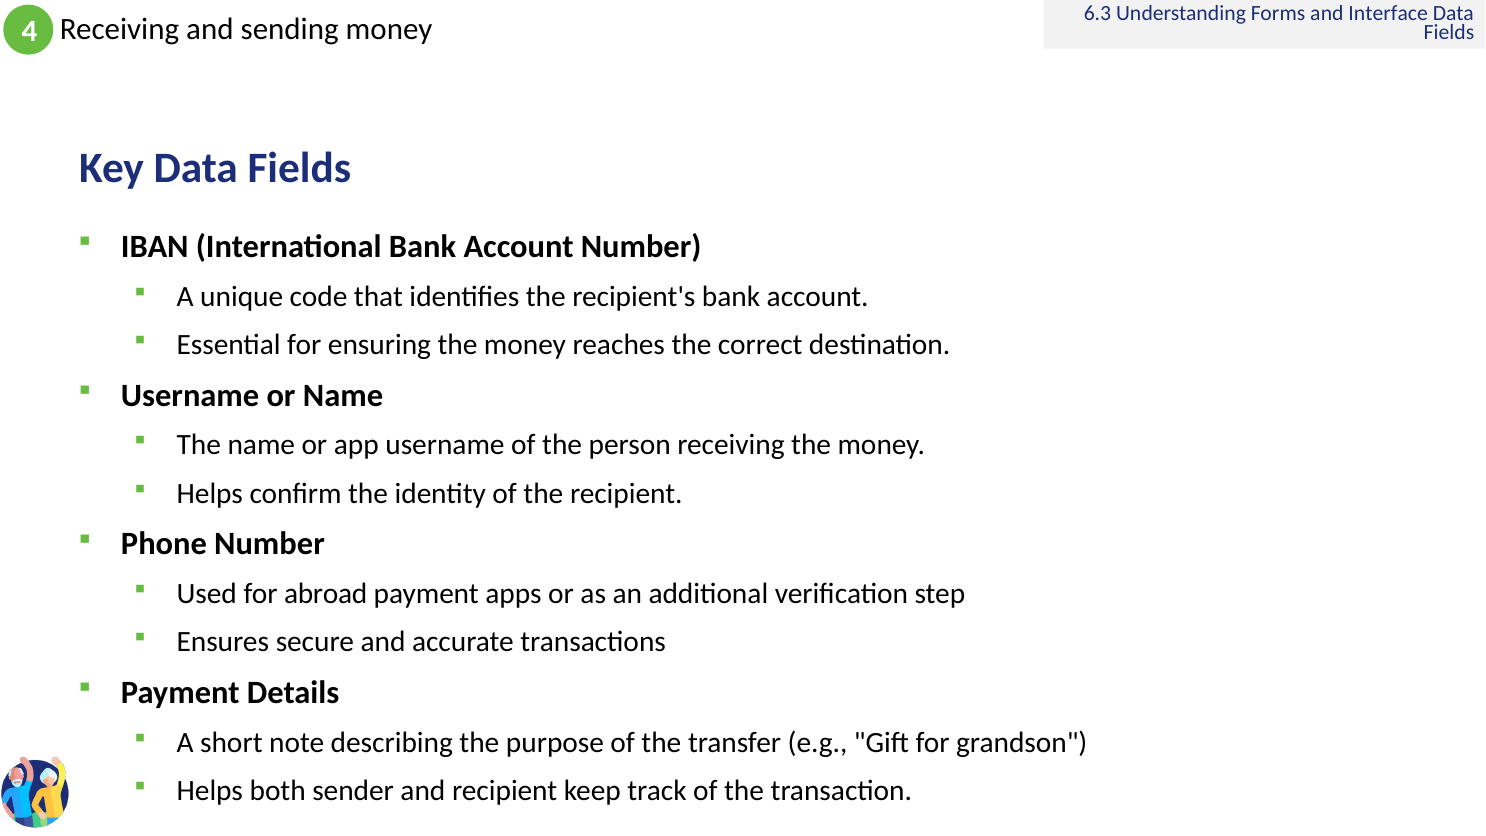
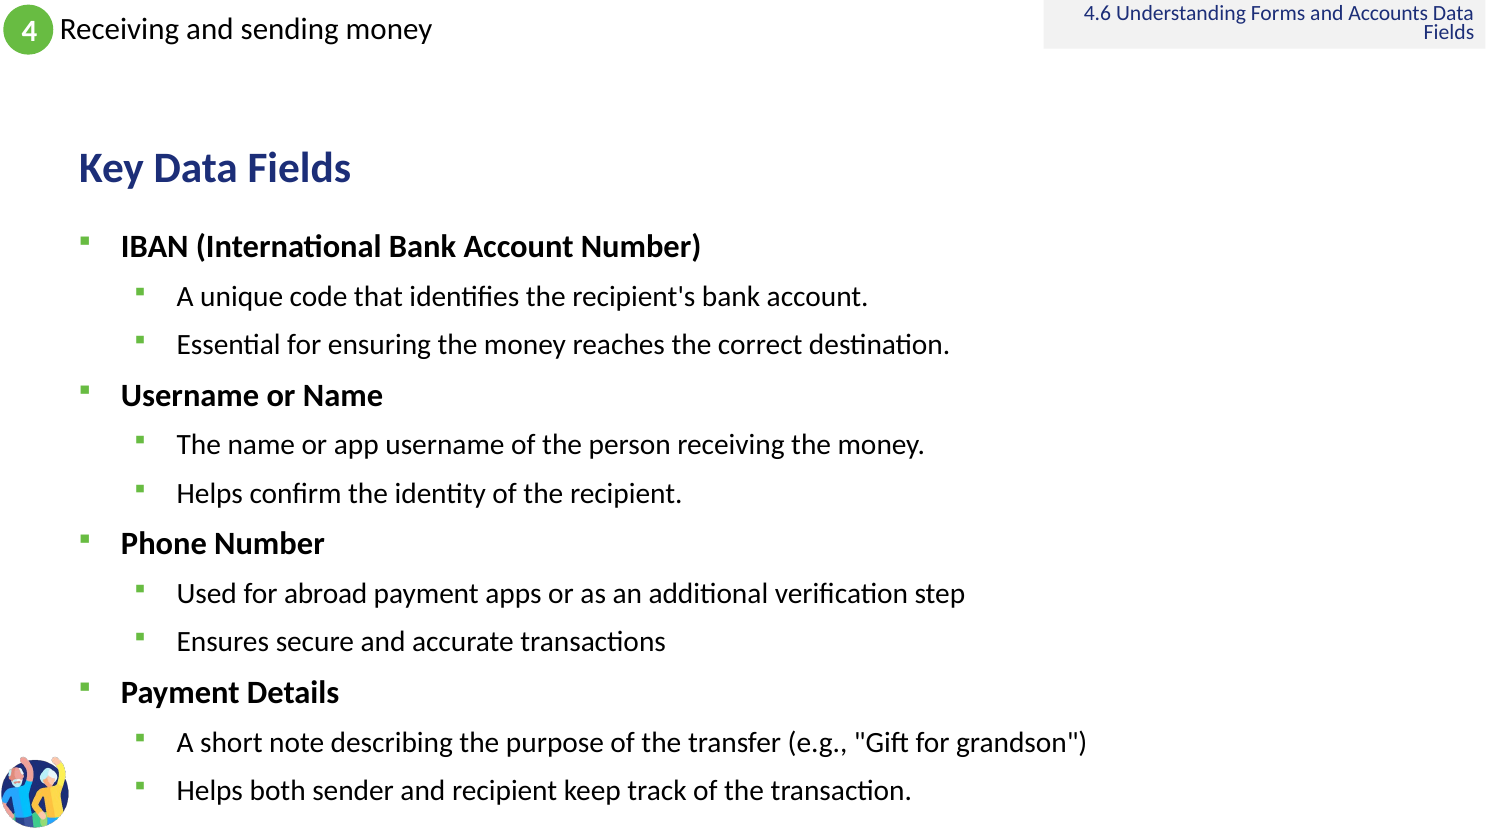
6.3: 6.3 -> 4.6
Interface: Interface -> Accounts
